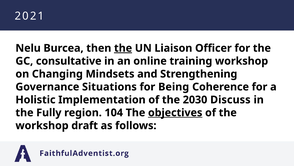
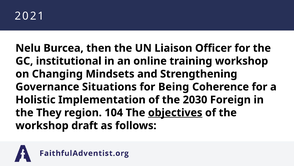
the at (123, 48) underline: present -> none
consultative: consultative -> institutional
Discuss: Discuss -> Foreign
Fully: Fully -> They
